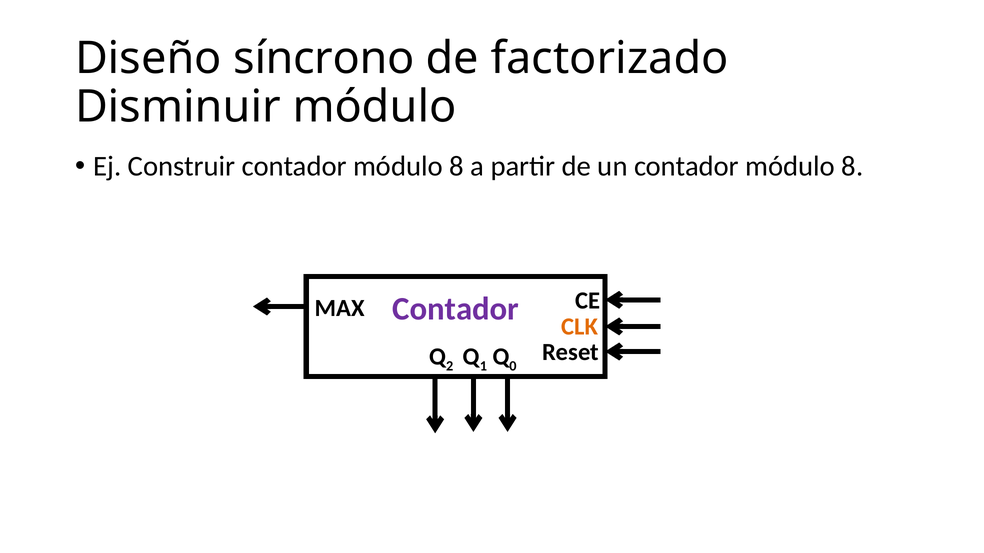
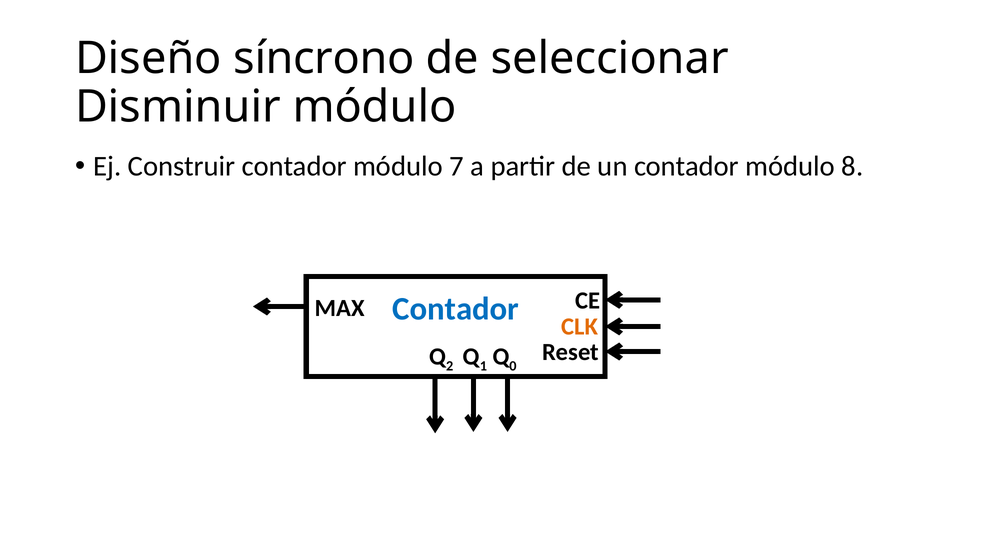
factorizado: factorizado -> seleccionar
Construir contador módulo 8: 8 -> 7
Contador at (456, 309) colour: purple -> blue
